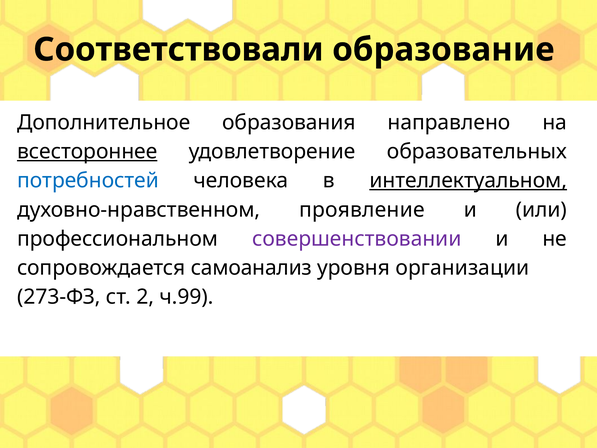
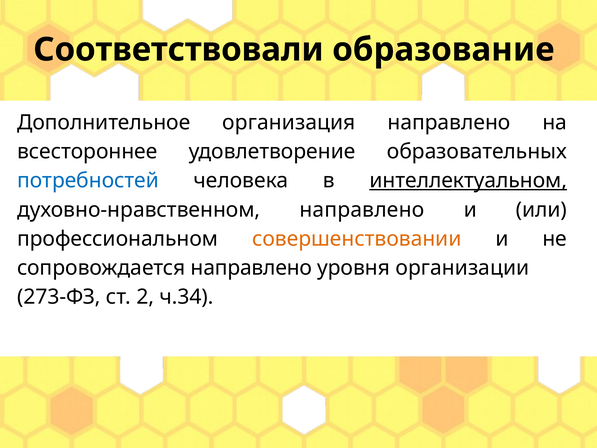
образования: образования -> организация
всестороннее underline: present -> none
духовно-нравственном проявление: проявление -> направлено
совершенствовании colour: purple -> orange
сопровождается самоанализ: самоанализ -> направлено
ч.99: ч.99 -> ч.34
